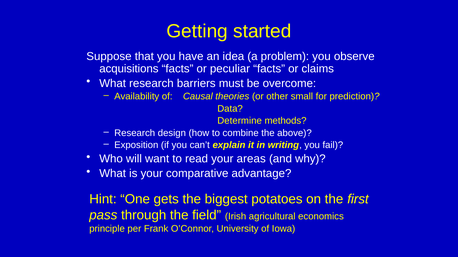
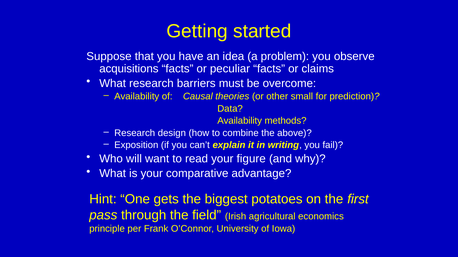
Determine at (240, 121): Determine -> Availability
areas: areas -> figure
